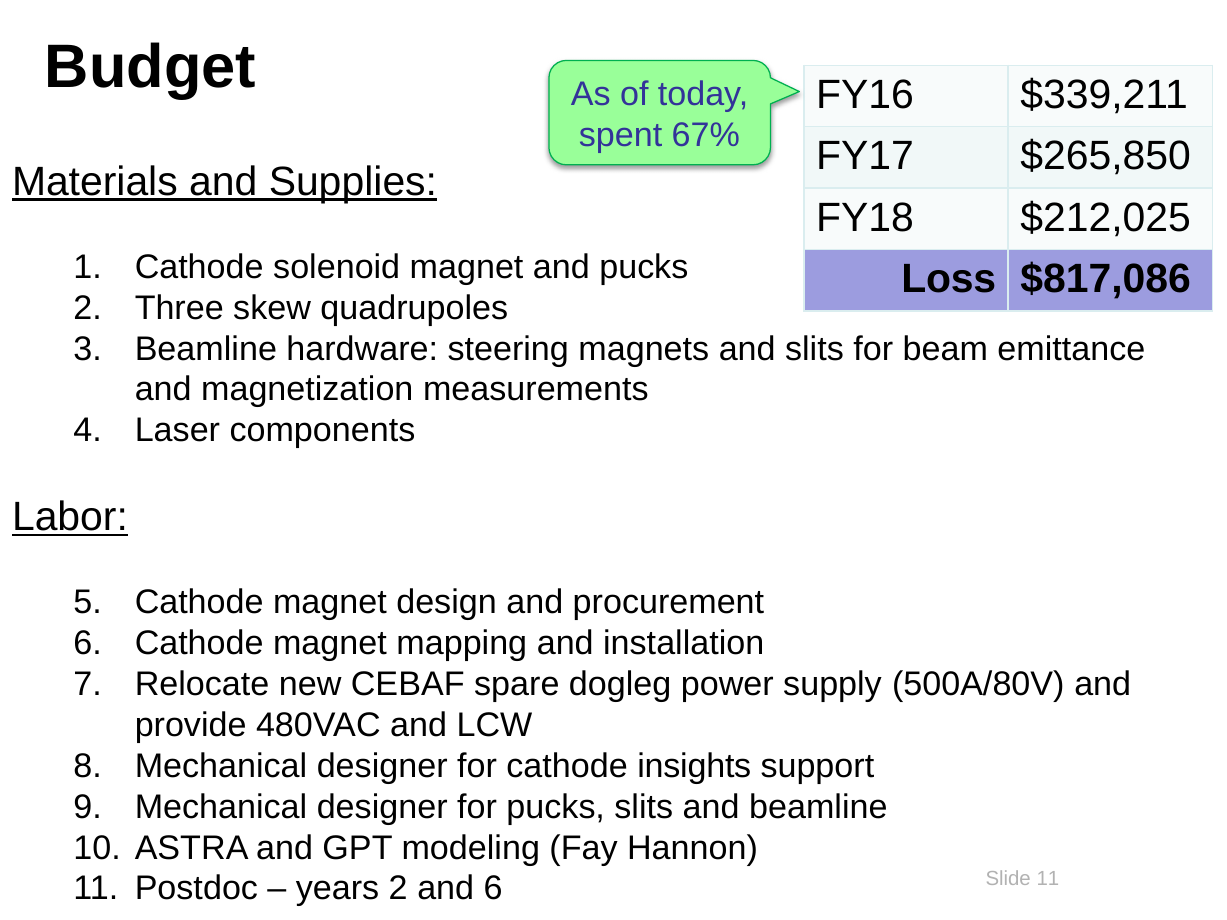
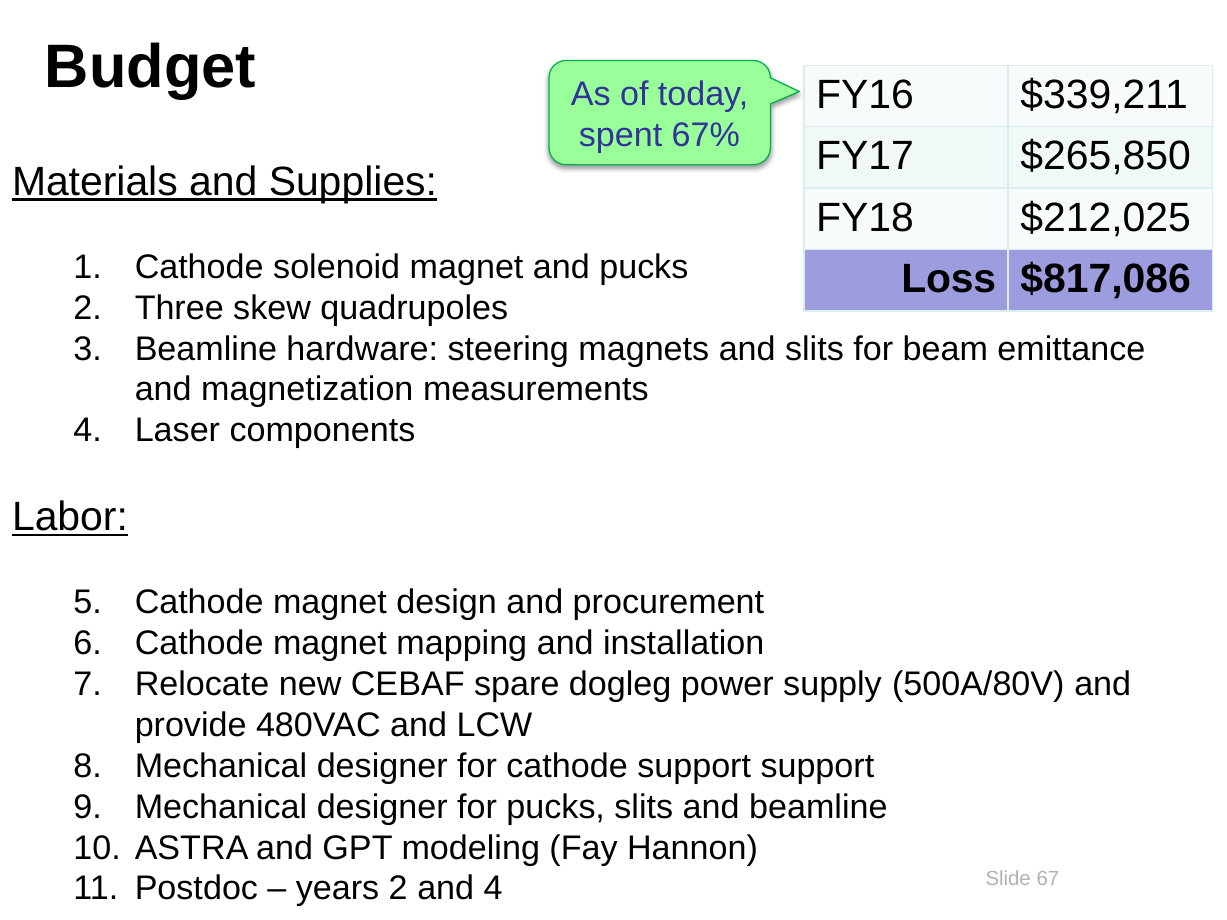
cathode insights: insights -> support
11 at (1048, 879): 11 -> 67
and 6: 6 -> 4
